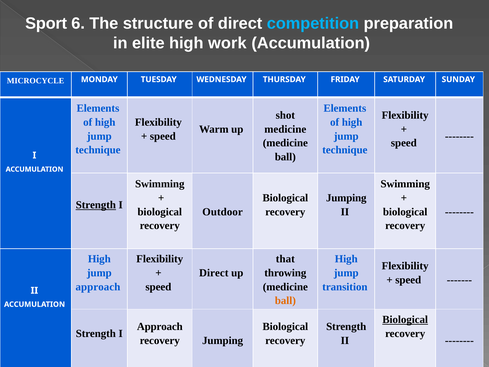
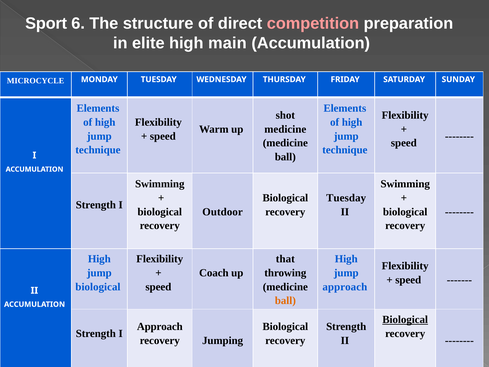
competition colour: light blue -> pink
work: work -> main
Jumping at (346, 198): Jumping -> Tuesday
Strength at (96, 205) underline: present -> none
Direct at (214, 273): Direct -> Coach
approach at (98, 287): approach -> biological
transition at (345, 287): transition -> approach
